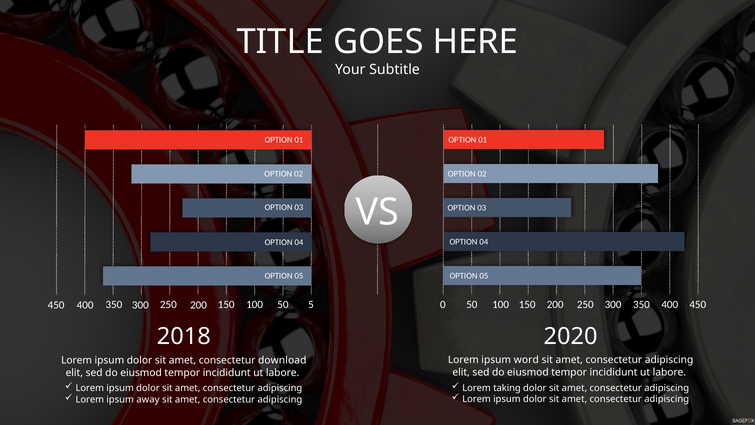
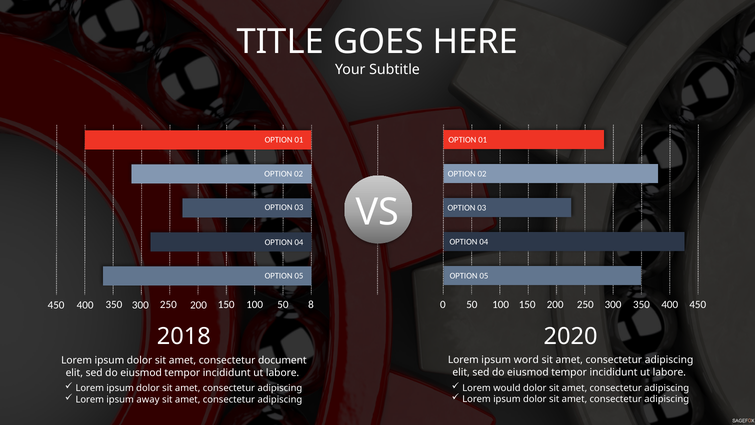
5: 5 -> 8
download: download -> document
taking: taking -> would
